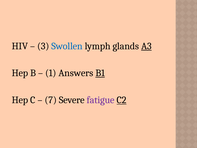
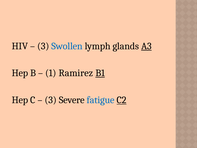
Answers: Answers -> Ramirez
7 at (51, 100): 7 -> 3
fatigue colour: purple -> blue
